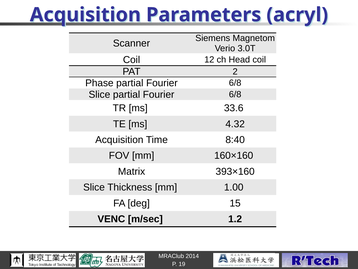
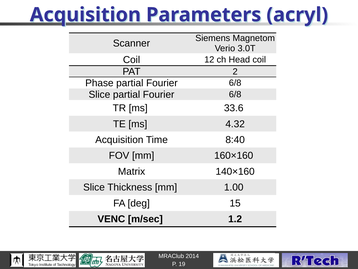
393×160: 393×160 -> 140×160
